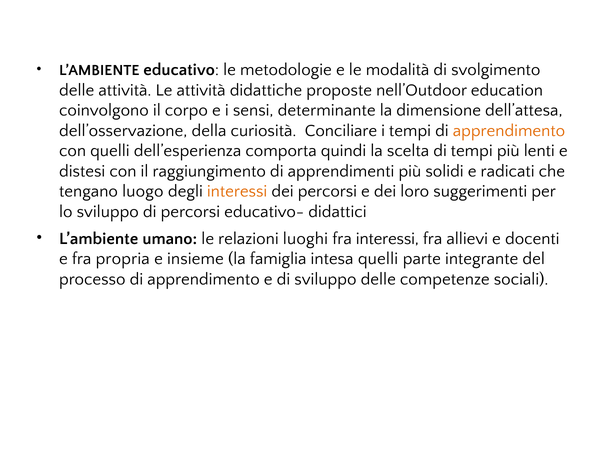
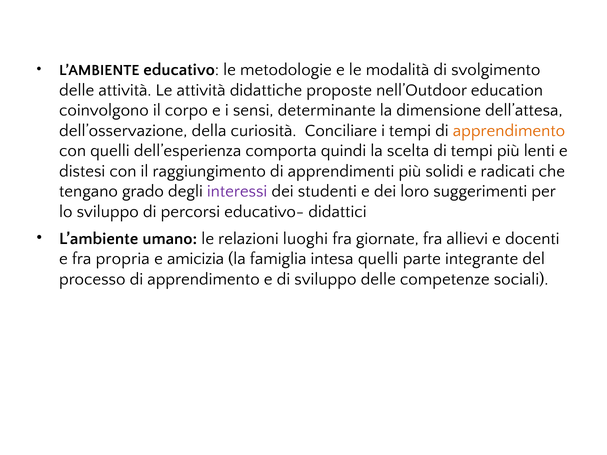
luogo: luogo -> grado
interessi at (237, 191) colour: orange -> purple
dei percorsi: percorsi -> studenti
fra interessi: interessi -> giornate
insieme: insieme -> amicizia
